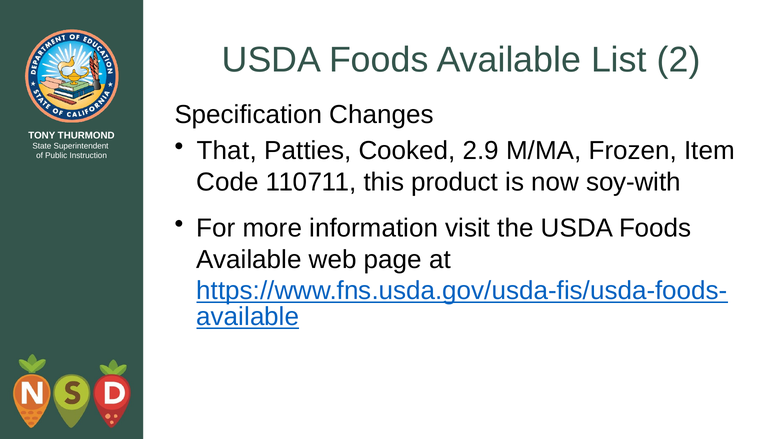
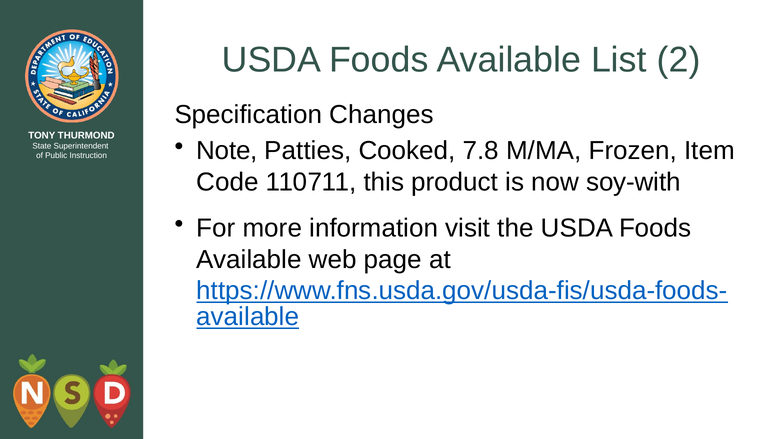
That: That -> Note
2.9: 2.9 -> 7.8
